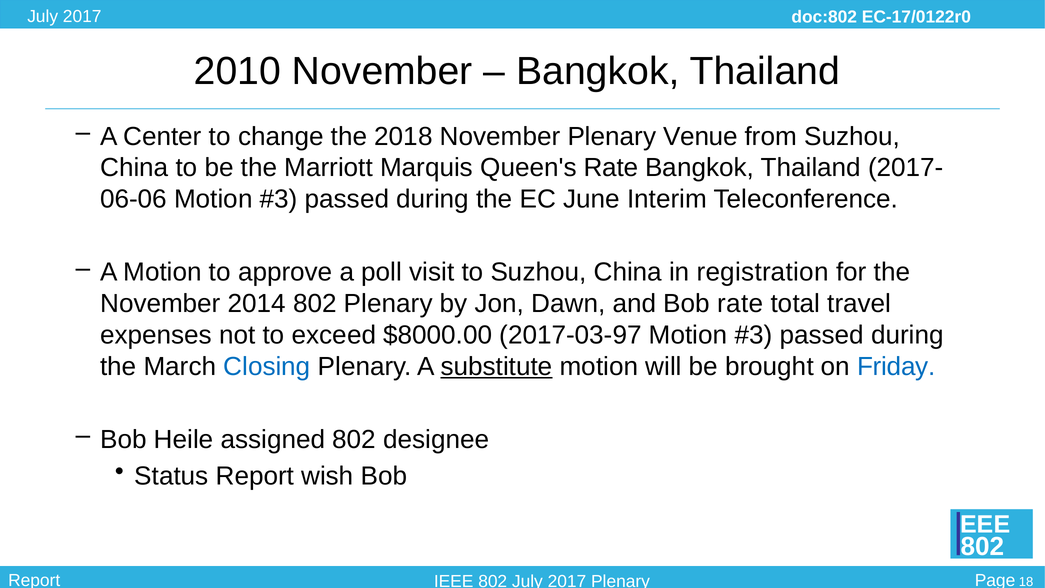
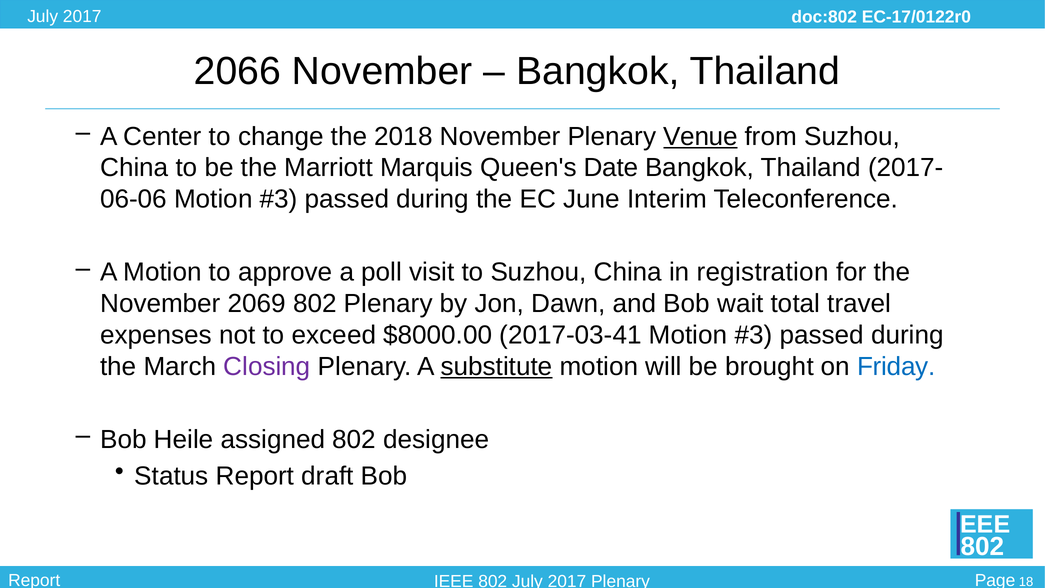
2010: 2010 -> 2066
Venue underline: none -> present
Queen's Rate: Rate -> Date
2014: 2014 -> 2069
Bob rate: rate -> wait
2017-03-97: 2017-03-97 -> 2017-03-41
Closing colour: blue -> purple
wish: wish -> draft
